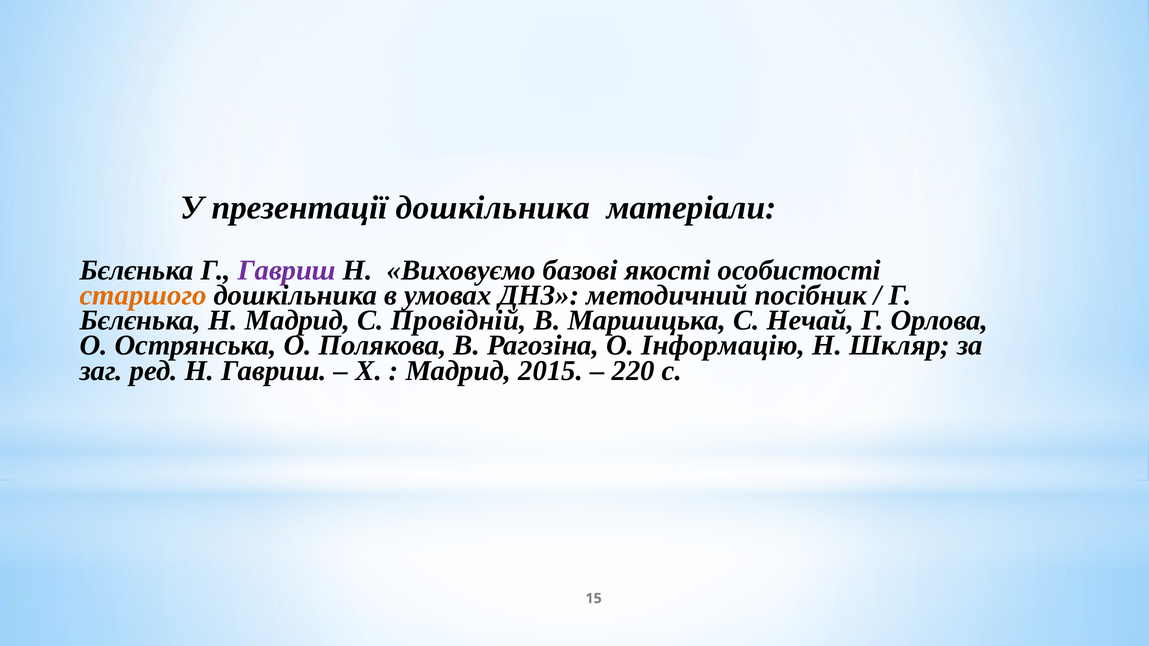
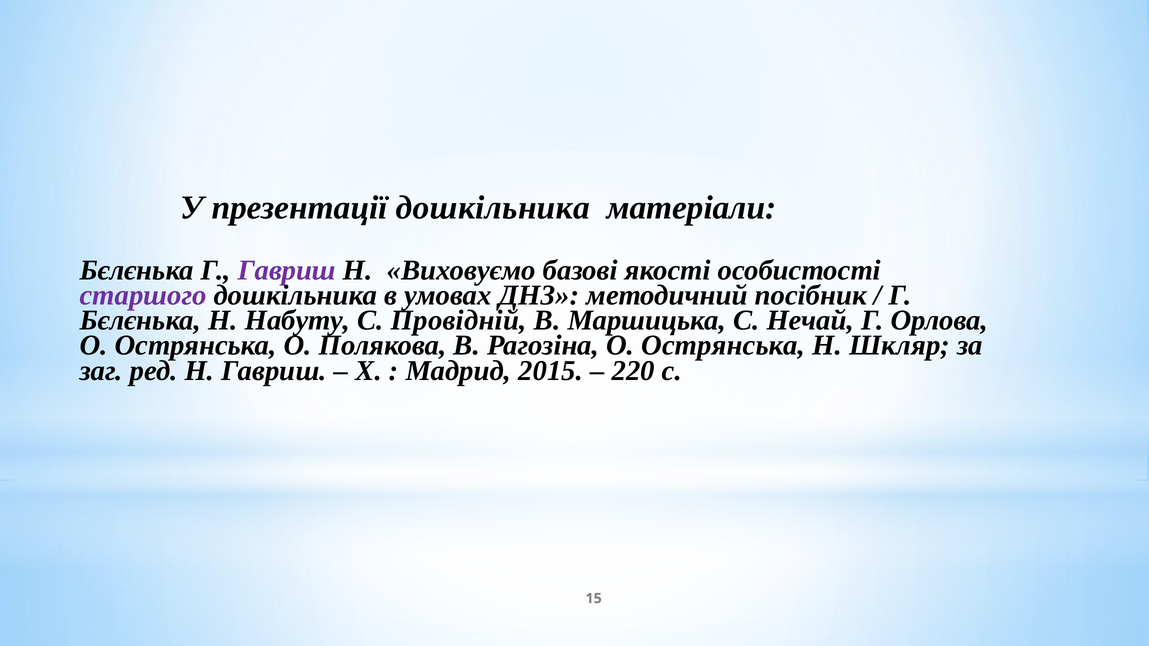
старшого colour: orange -> purple
Н Мадрид: Мадрид -> Набуту
Рагозіна О Інформацію: Інформацію -> Острянська
